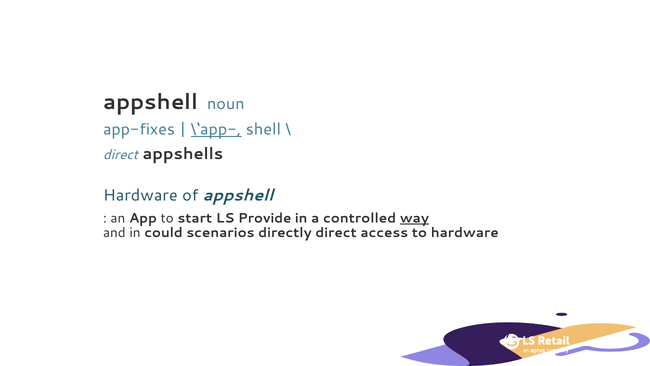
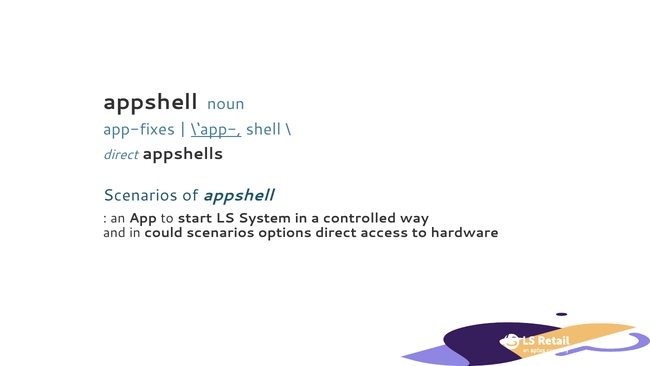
Hardware at (140, 195): Hardware -> Scenarios
Provide: Provide -> System
way underline: present -> none
directly: directly -> options
